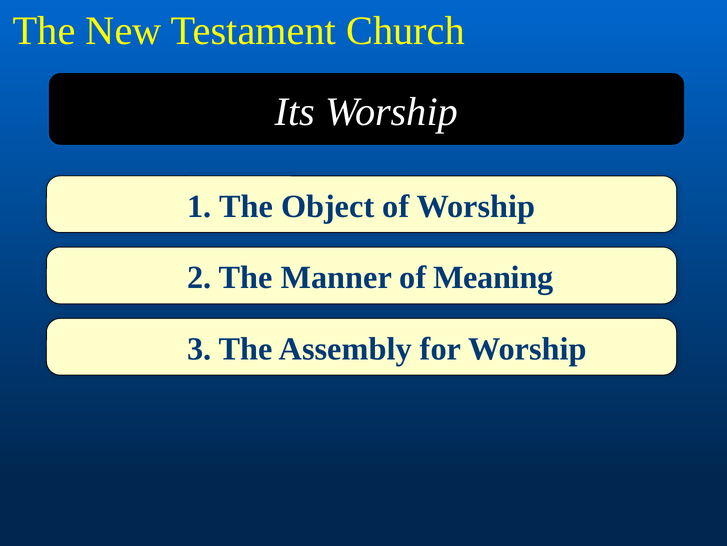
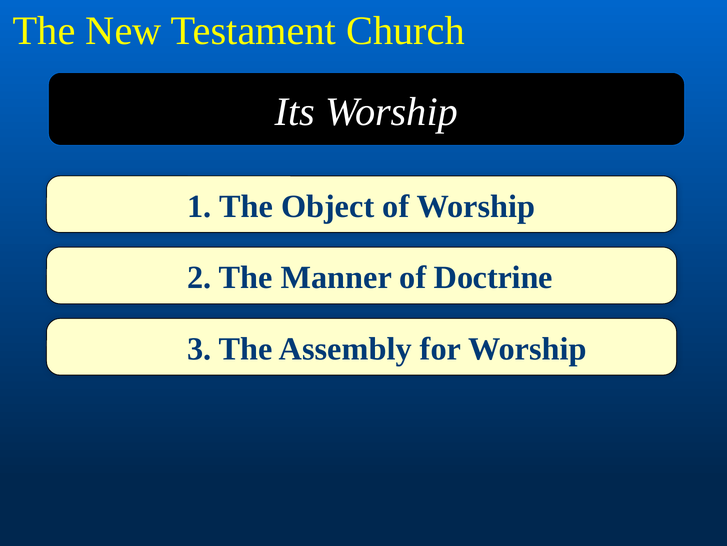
Meaning: Meaning -> Doctrine
